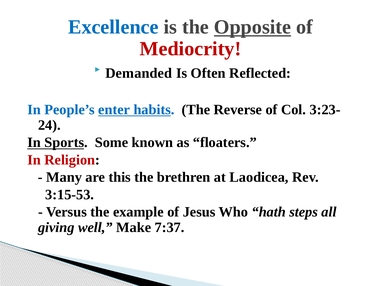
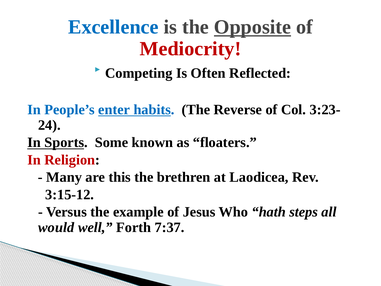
Demanded: Demanded -> Competing
3:15-53: 3:15-53 -> 3:15-12
giving: giving -> would
Make: Make -> Forth
